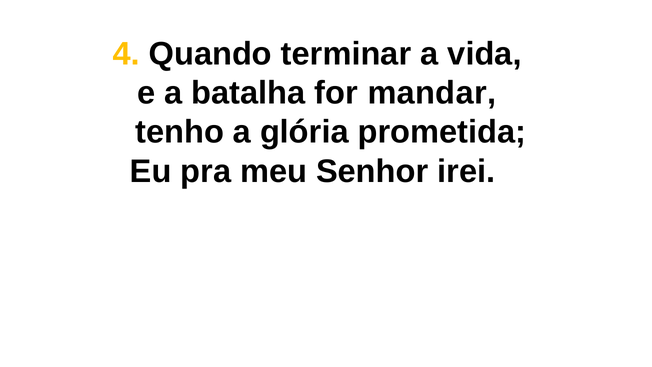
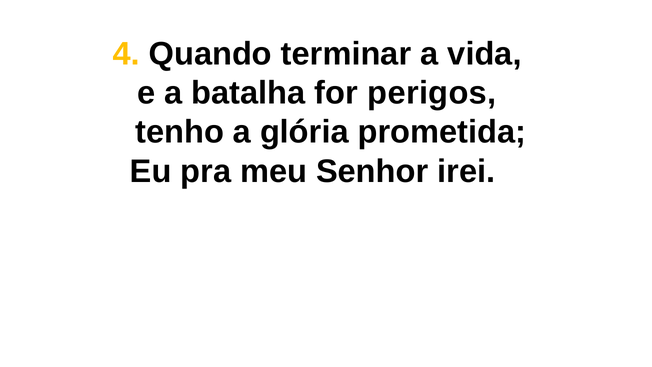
mandar: mandar -> perigos
